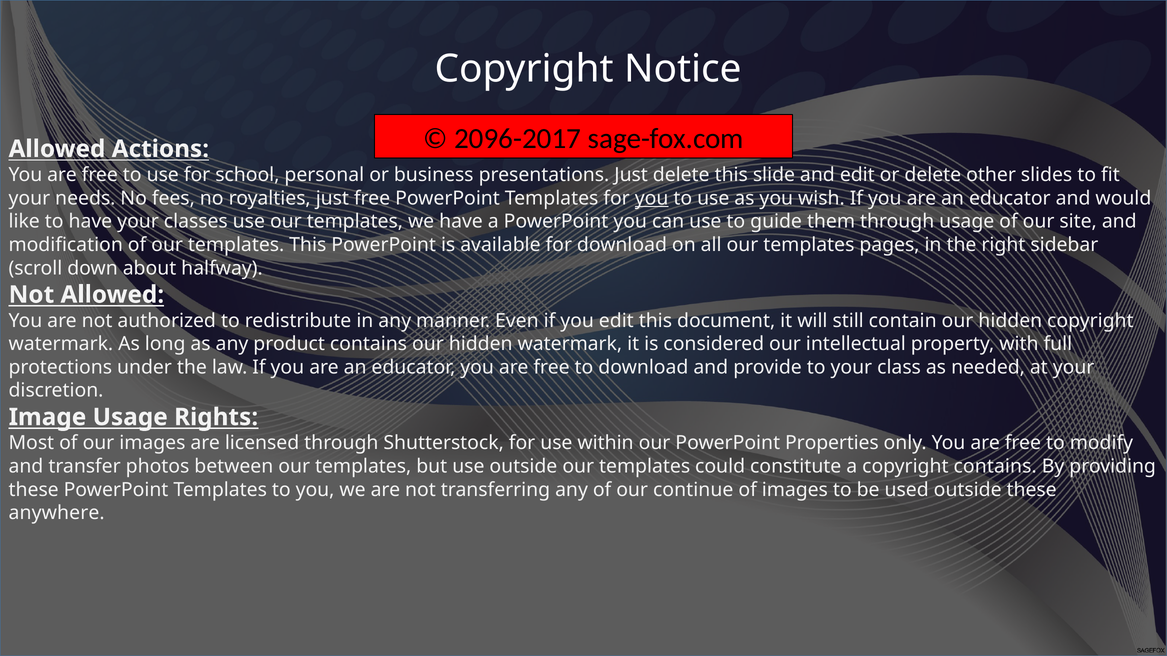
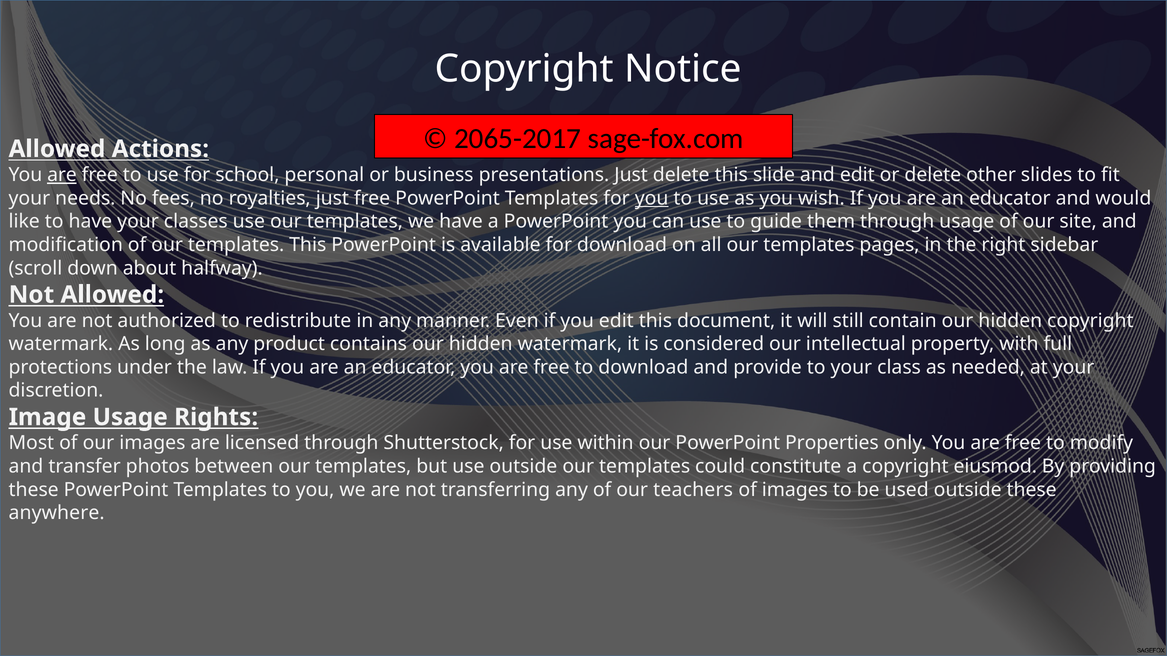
2096-2017: 2096-2017 -> 2065-2017
are at (62, 175) underline: none -> present
copyright contains: contains -> eiusmod
continue: continue -> teachers
